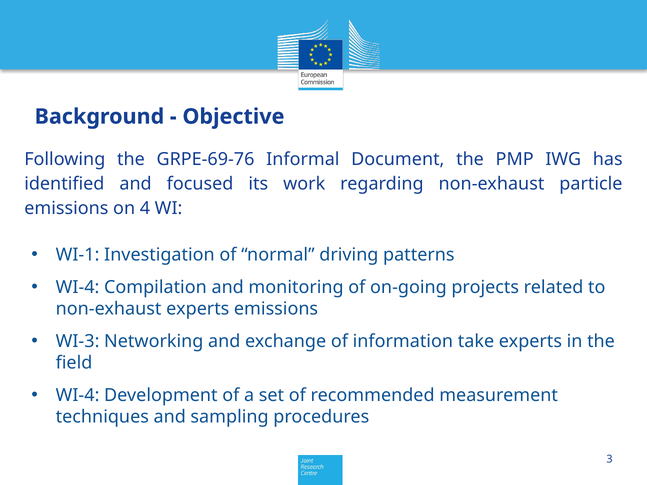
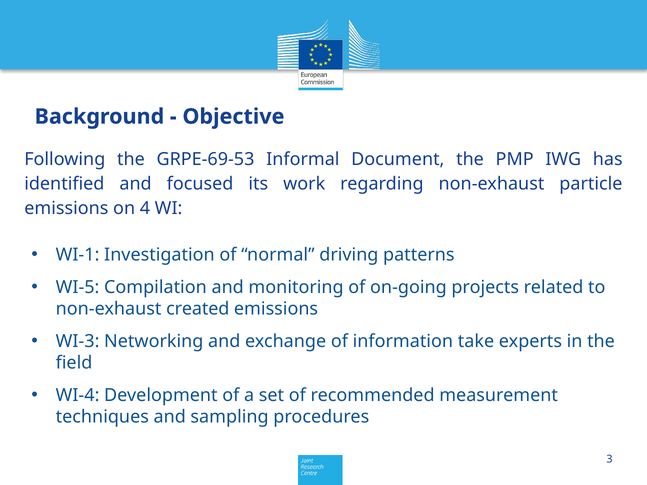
GRPE-69-76: GRPE-69-76 -> GRPE-69-53
WI-4 at (78, 287): WI-4 -> WI-5
non-exhaust experts: experts -> created
